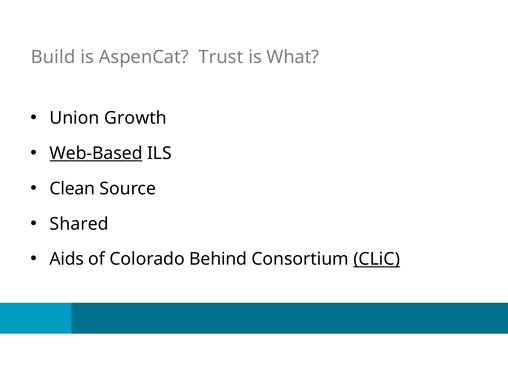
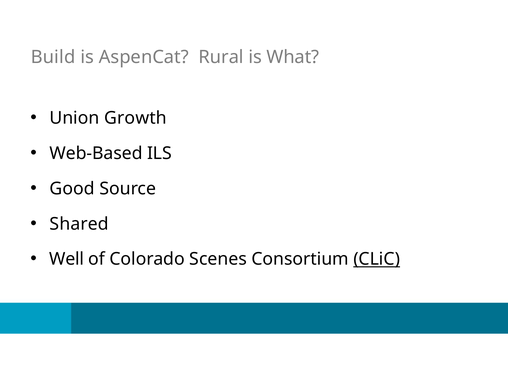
Trust: Trust -> Rural
Web-Based underline: present -> none
Clean: Clean -> Good
Aids: Aids -> Well
Behind: Behind -> Scenes
